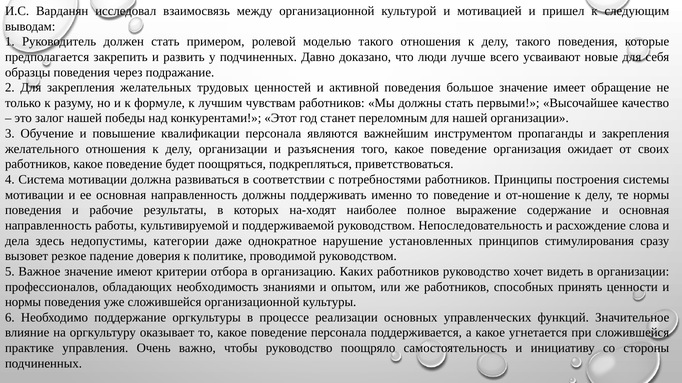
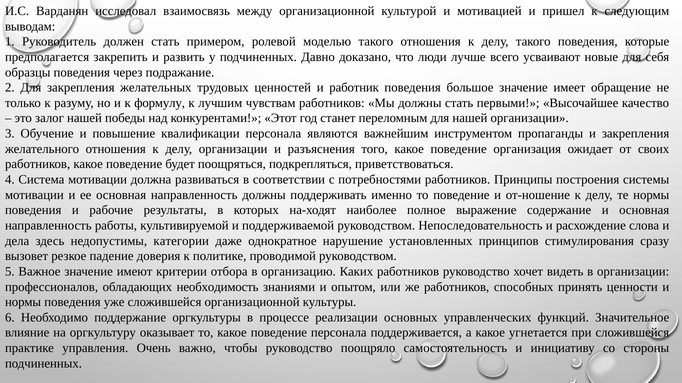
активной: активной -> работник
формуле: формуле -> формулу
